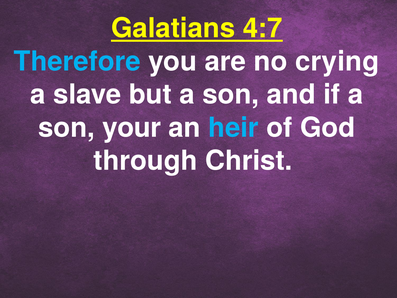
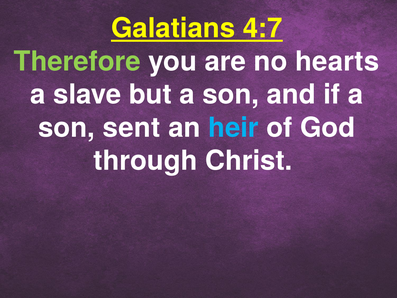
Therefore colour: light blue -> light green
crying: crying -> hearts
your: your -> sent
